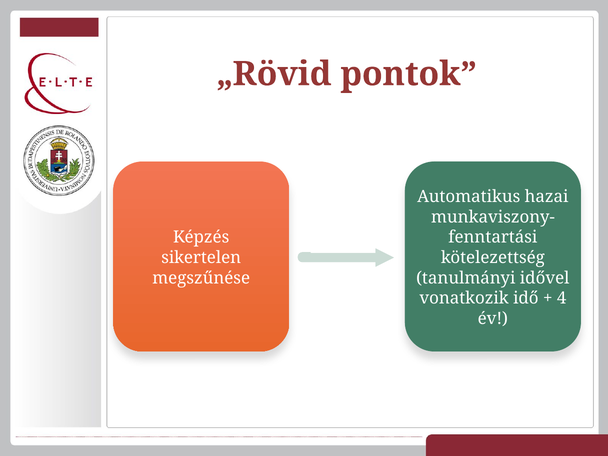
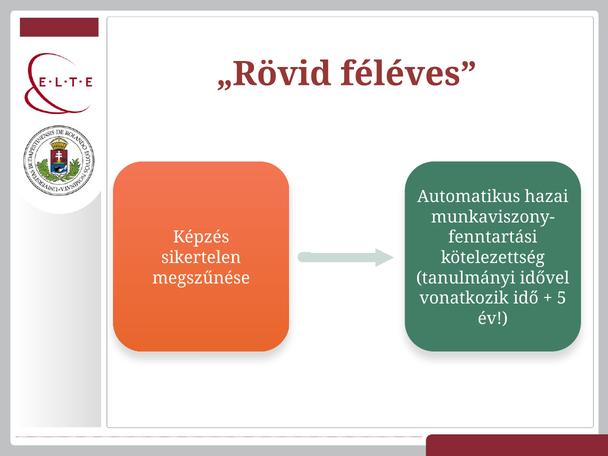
pontok: pontok -> féléves
4: 4 -> 5
